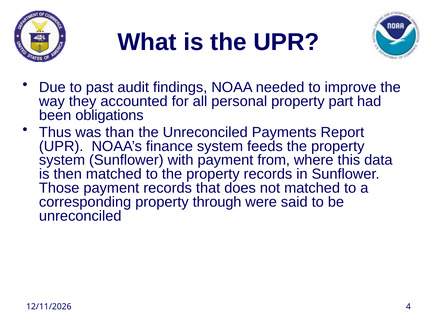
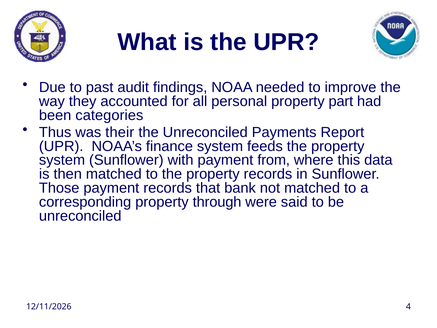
obligations: obligations -> categories
than: than -> their
does: does -> bank
